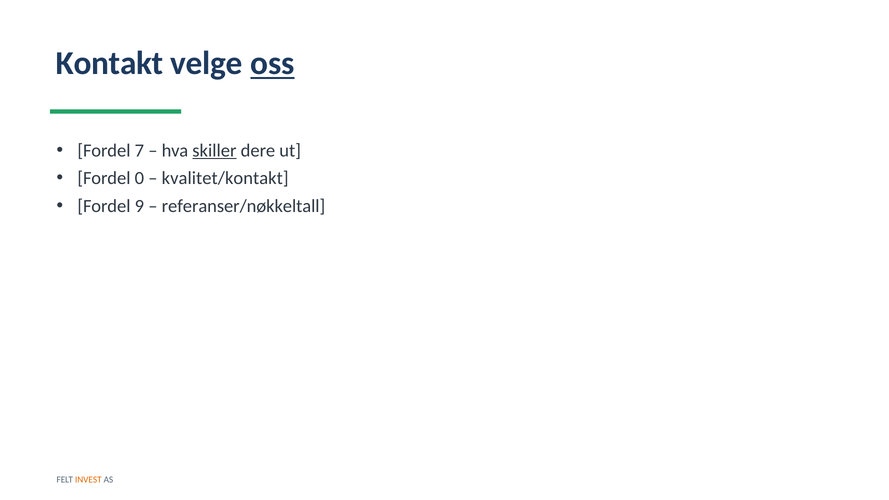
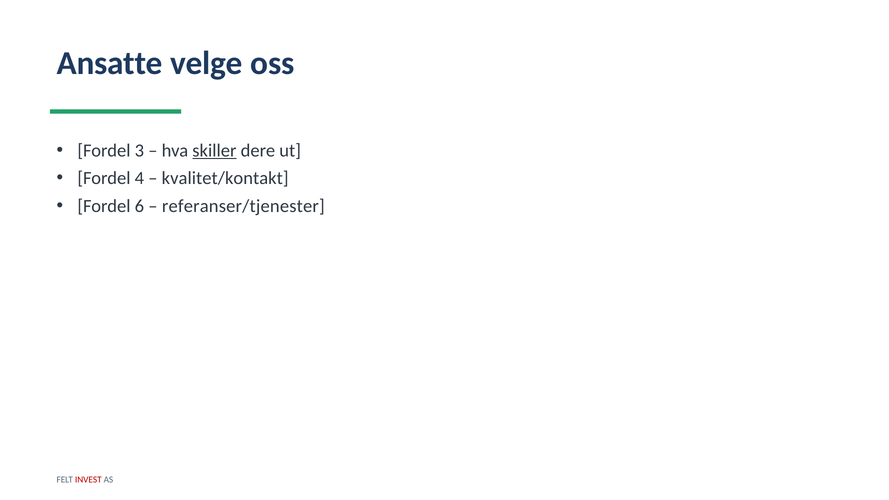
Kontakt: Kontakt -> Ansatte
oss underline: present -> none
7: 7 -> 3
0: 0 -> 4
9: 9 -> 6
referanser/nøkkeltall: referanser/nøkkeltall -> referanser/tjenester
INVEST colour: orange -> red
